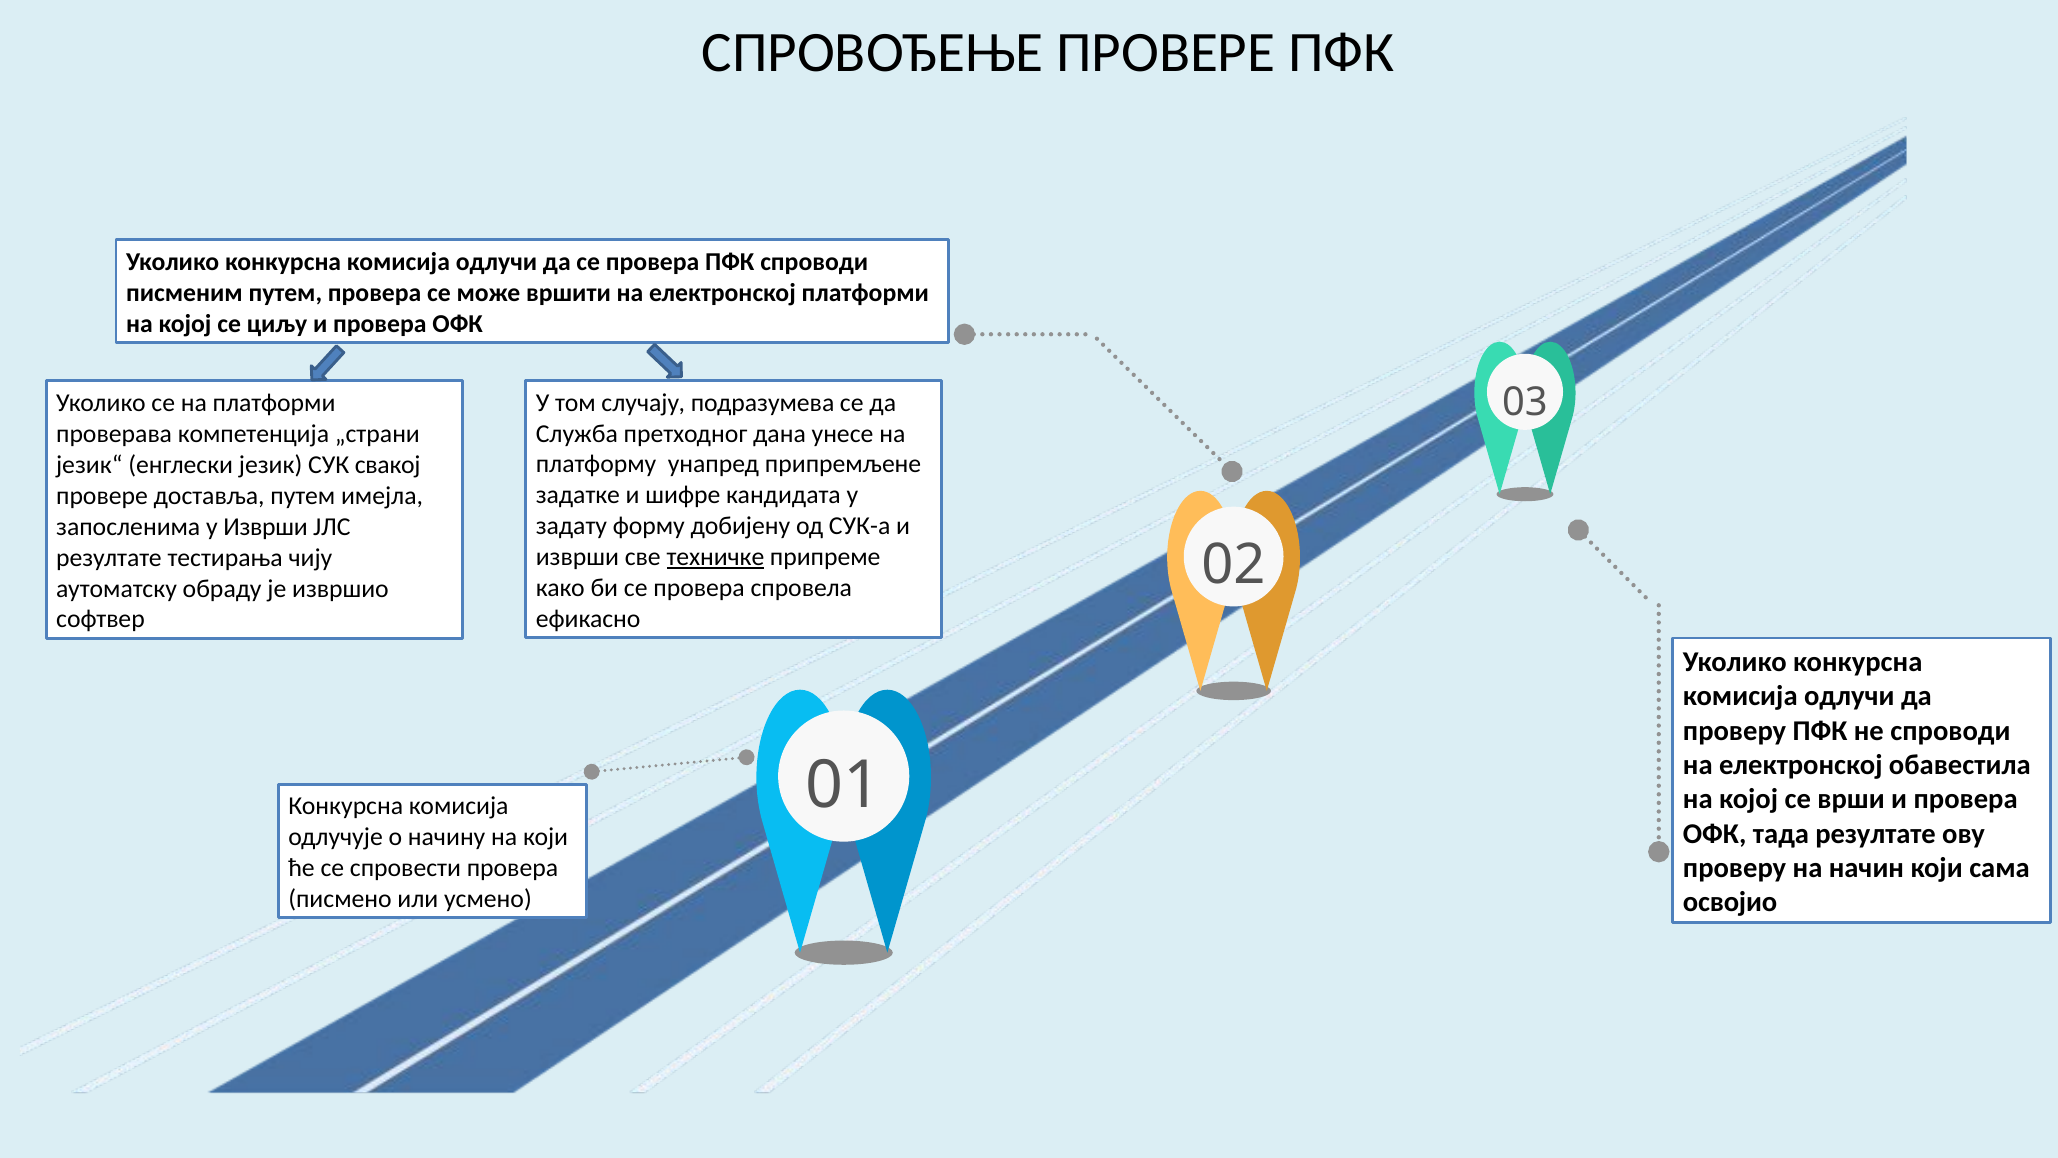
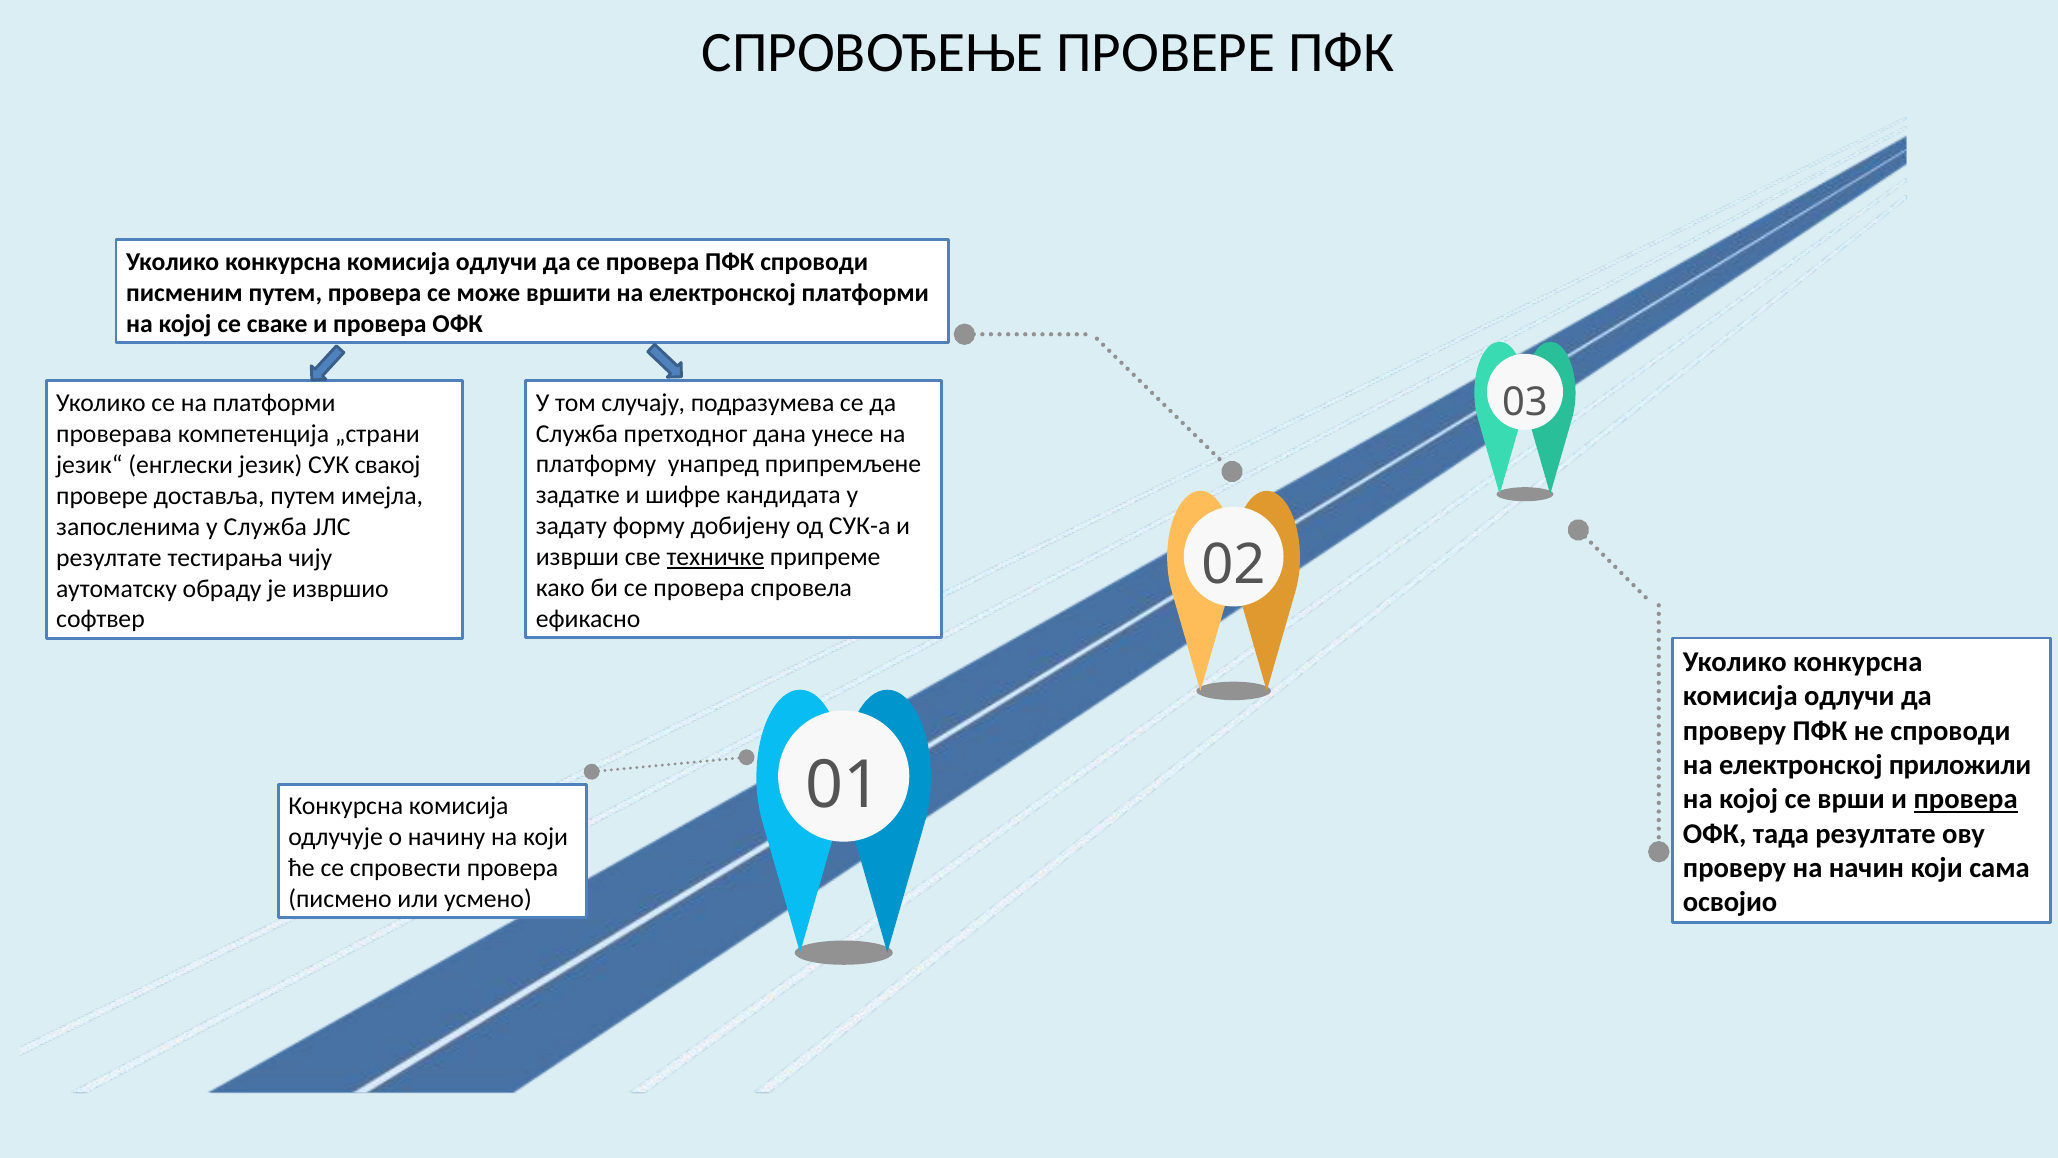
циљу: циљу -> сваке
у Изврши: Изврши -> Служба
обавестила: обавестила -> приложили
провера at (1966, 799) underline: none -> present
